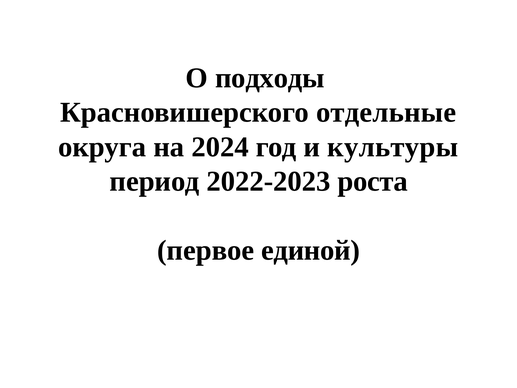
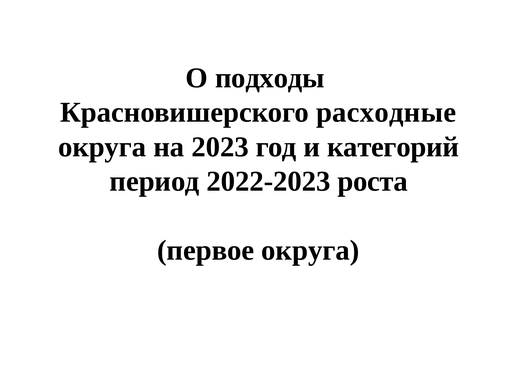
отдельные: отдельные -> расходные
2024: 2024 -> 2023
культуры: культуры -> категорий
первое единой: единой -> округа
